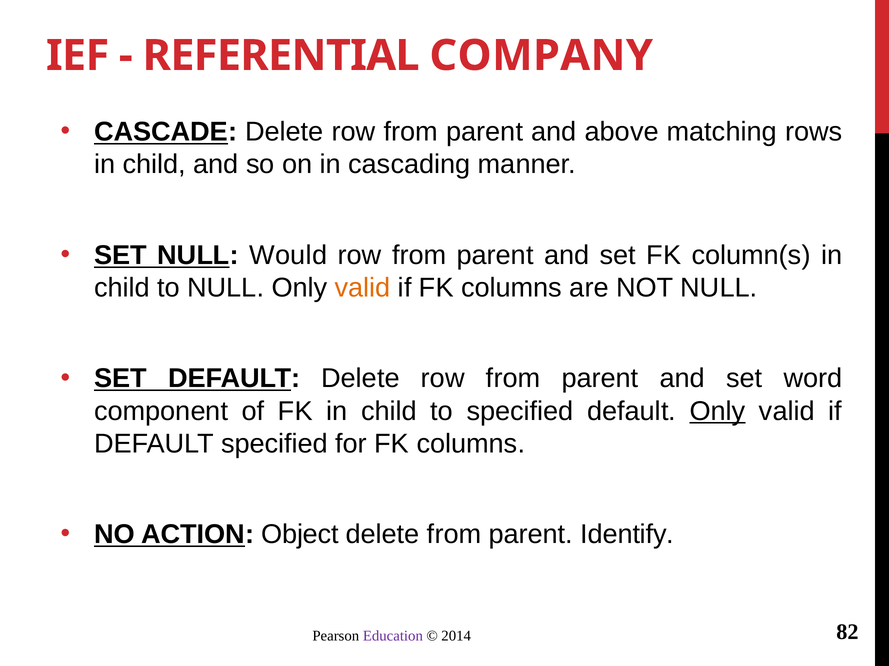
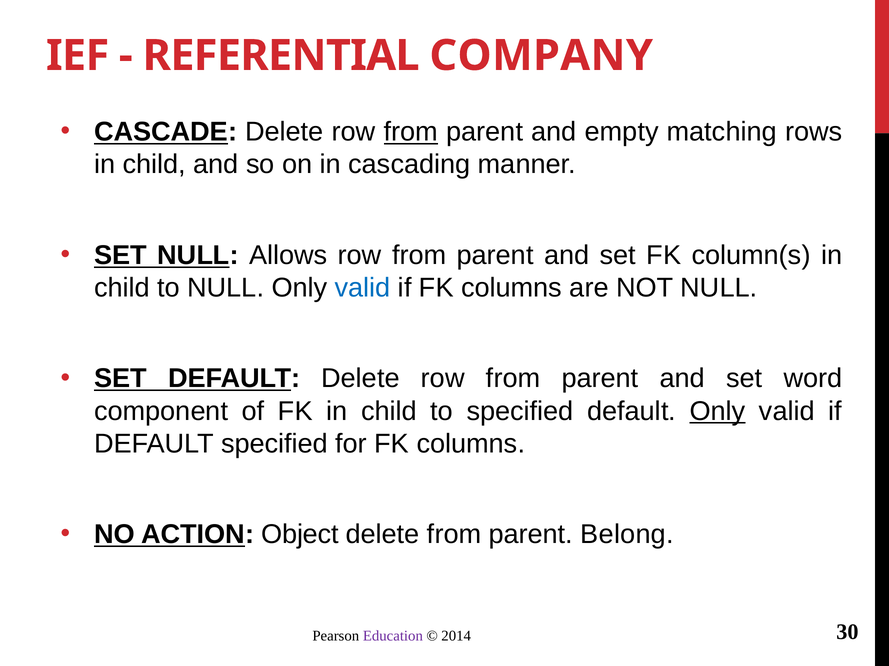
from at (411, 132) underline: none -> present
above: above -> empty
Would: Would -> Allows
valid at (363, 288) colour: orange -> blue
Identify: Identify -> Belong
82: 82 -> 30
